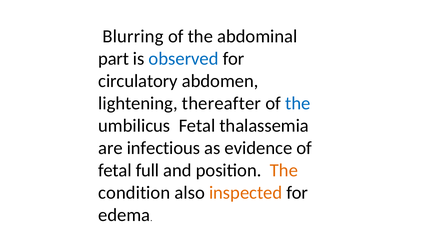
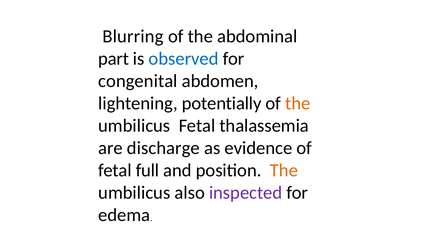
circulatory: circulatory -> congenital
thereafter: thereafter -> potentially
the at (298, 104) colour: blue -> orange
infectious: infectious -> discharge
condition at (134, 193): condition -> umbilicus
inspected colour: orange -> purple
